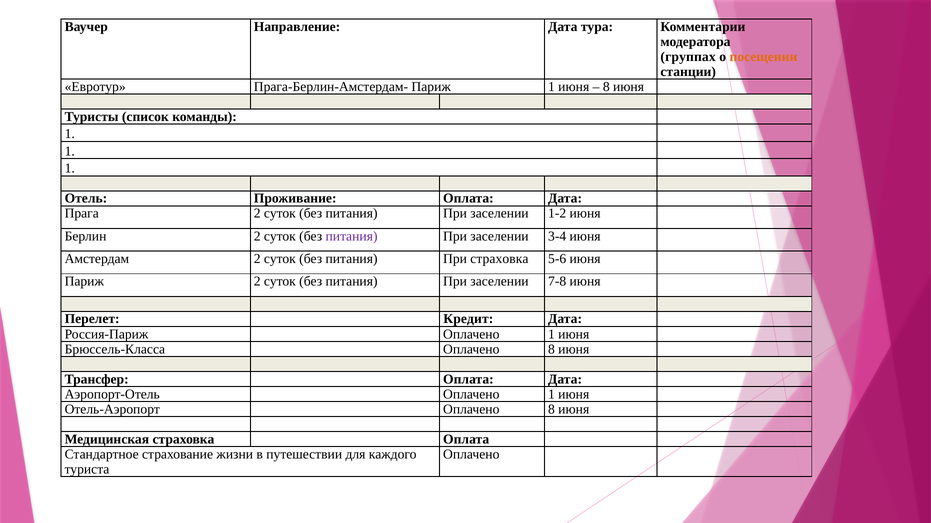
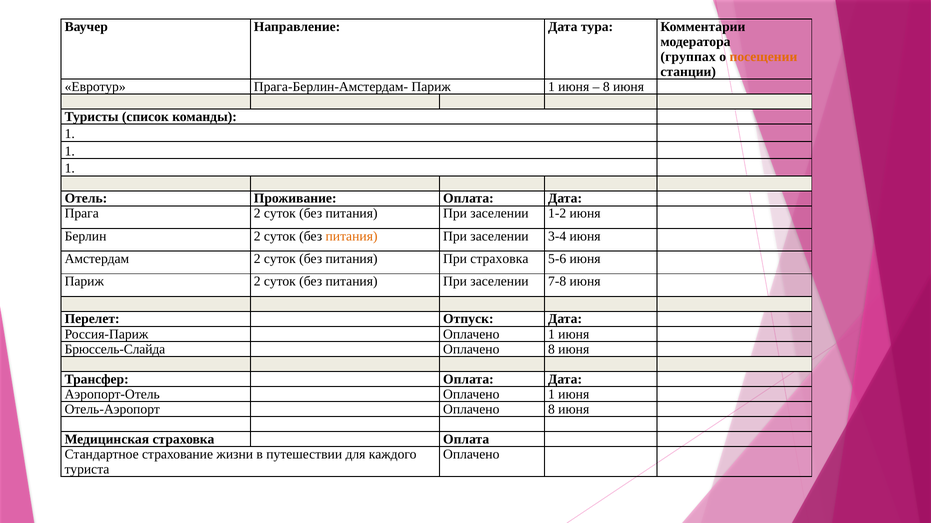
питания at (352, 236) colour: purple -> orange
Кредит: Кредит -> Отпуск
Брюссель-Класса: Брюссель-Класса -> Брюссель-Слайда
